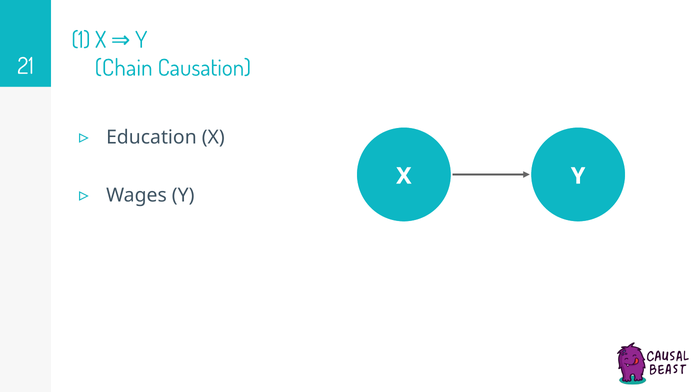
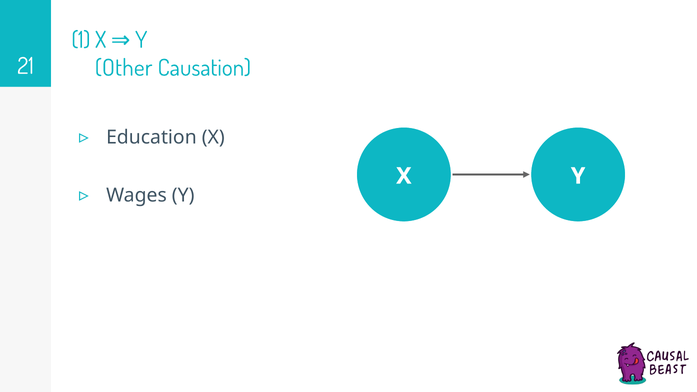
Chain: Chain -> Other
